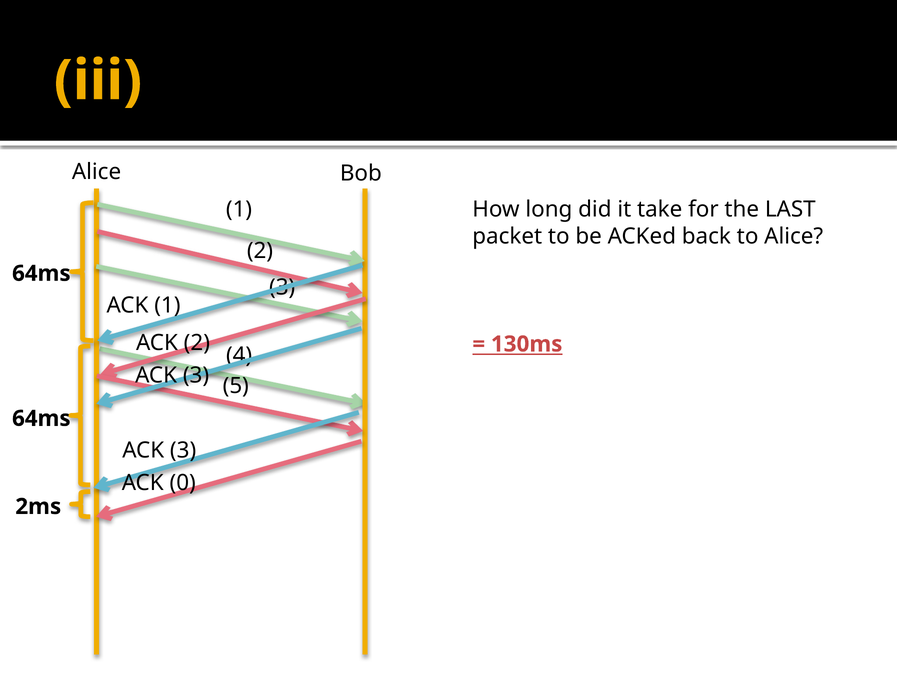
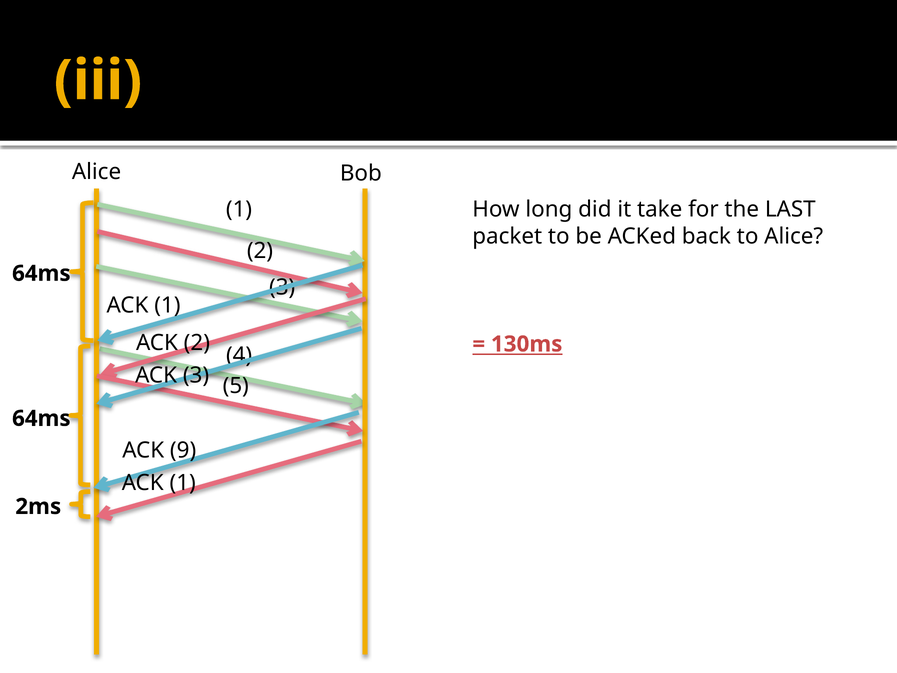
3 at (183, 450): 3 -> 9
0 at (183, 483): 0 -> 1
